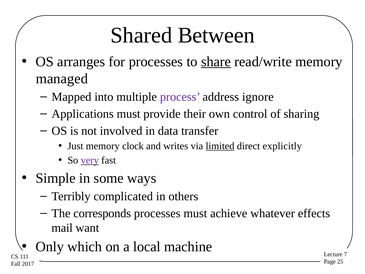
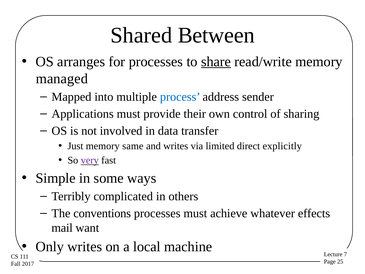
process colour: purple -> blue
ignore: ignore -> sender
clock: clock -> same
limited underline: present -> none
corresponds: corresponds -> conventions
Only which: which -> writes
